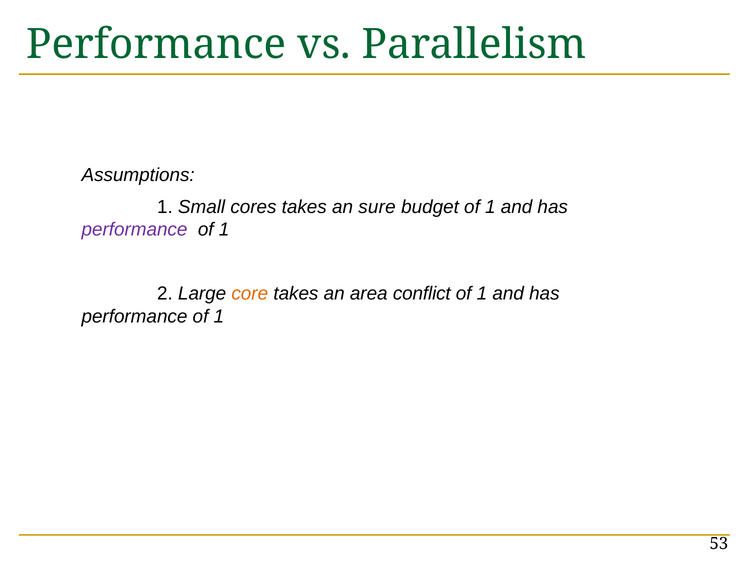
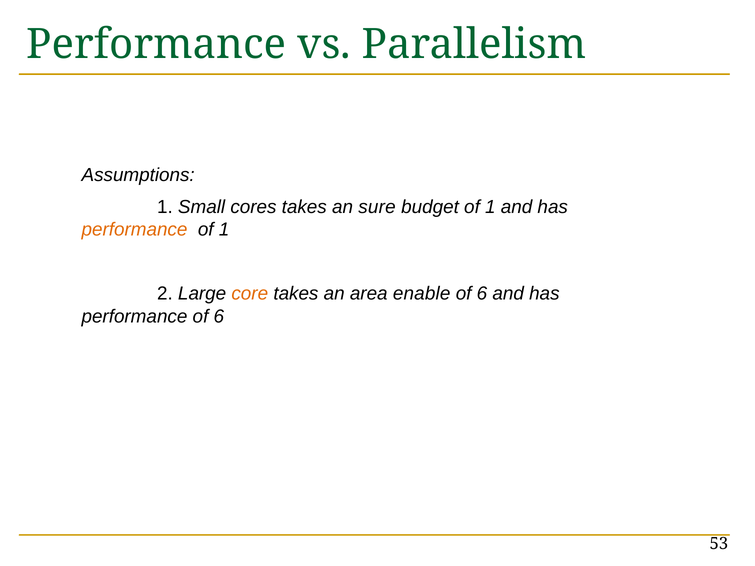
performance at (135, 230) colour: purple -> orange
conflict: conflict -> enable
1 at (482, 294): 1 -> 6
1 at (219, 317): 1 -> 6
